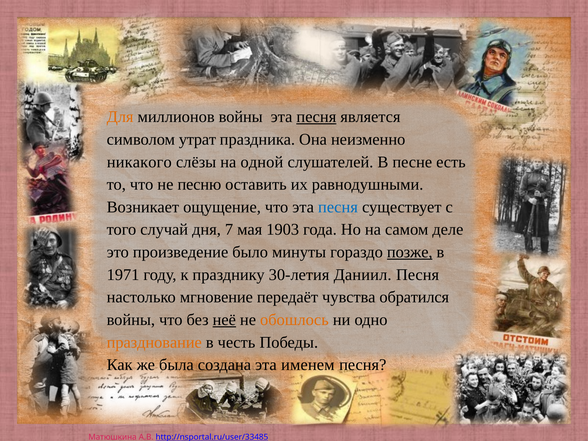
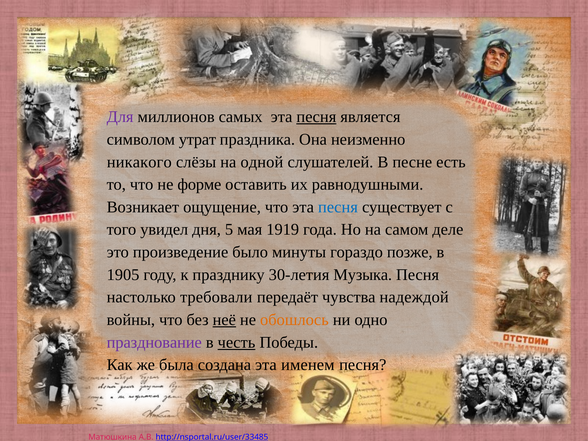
Для colour: orange -> purple
миллионов войны: войны -> самых
песню: песню -> форме
случай: случай -> увидел
7: 7 -> 5
1903: 1903 -> 1919
позже underline: present -> none
1971: 1971 -> 1905
Даниил: Даниил -> Музыка
мгновение: мгновение -> требовали
обратился: обратился -> надеждой
празднование colour: orange -> purple
честь underline: none -> present
